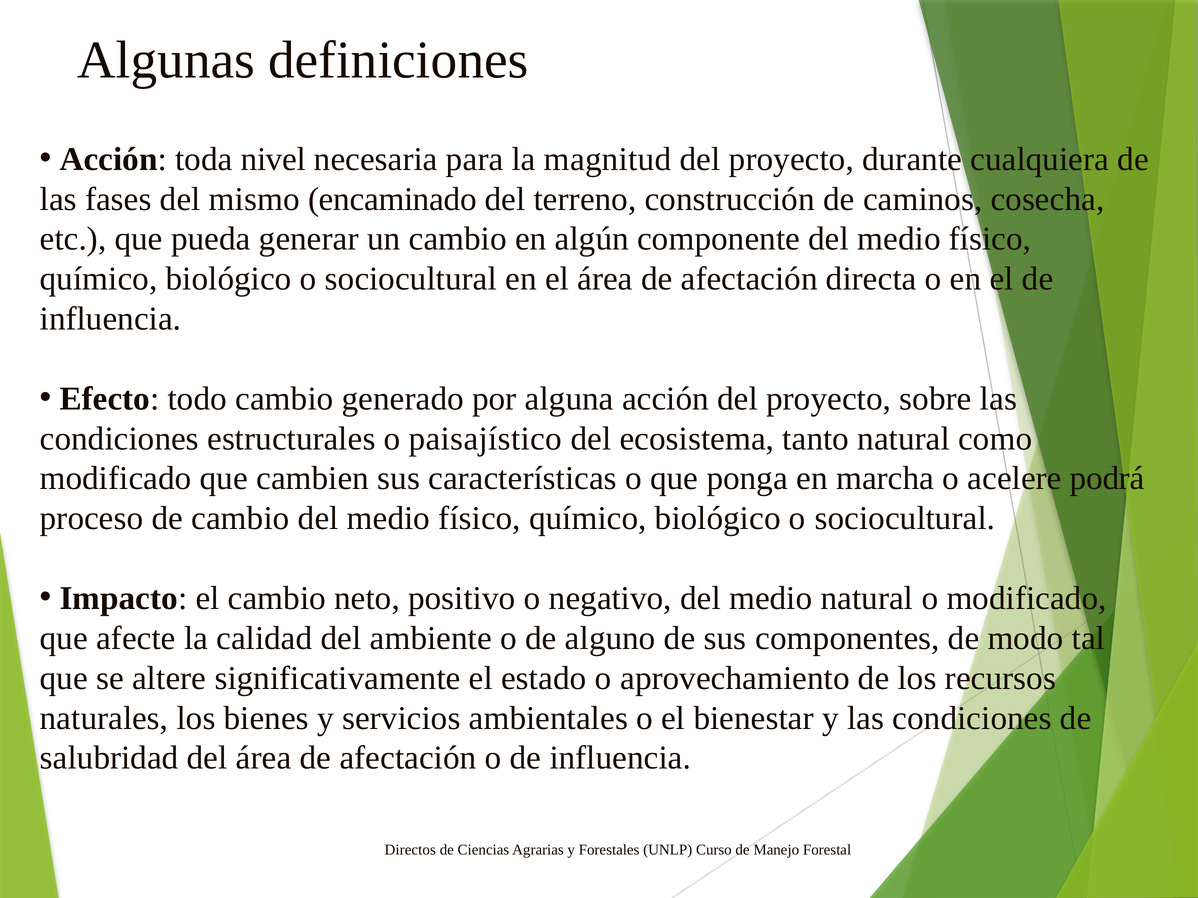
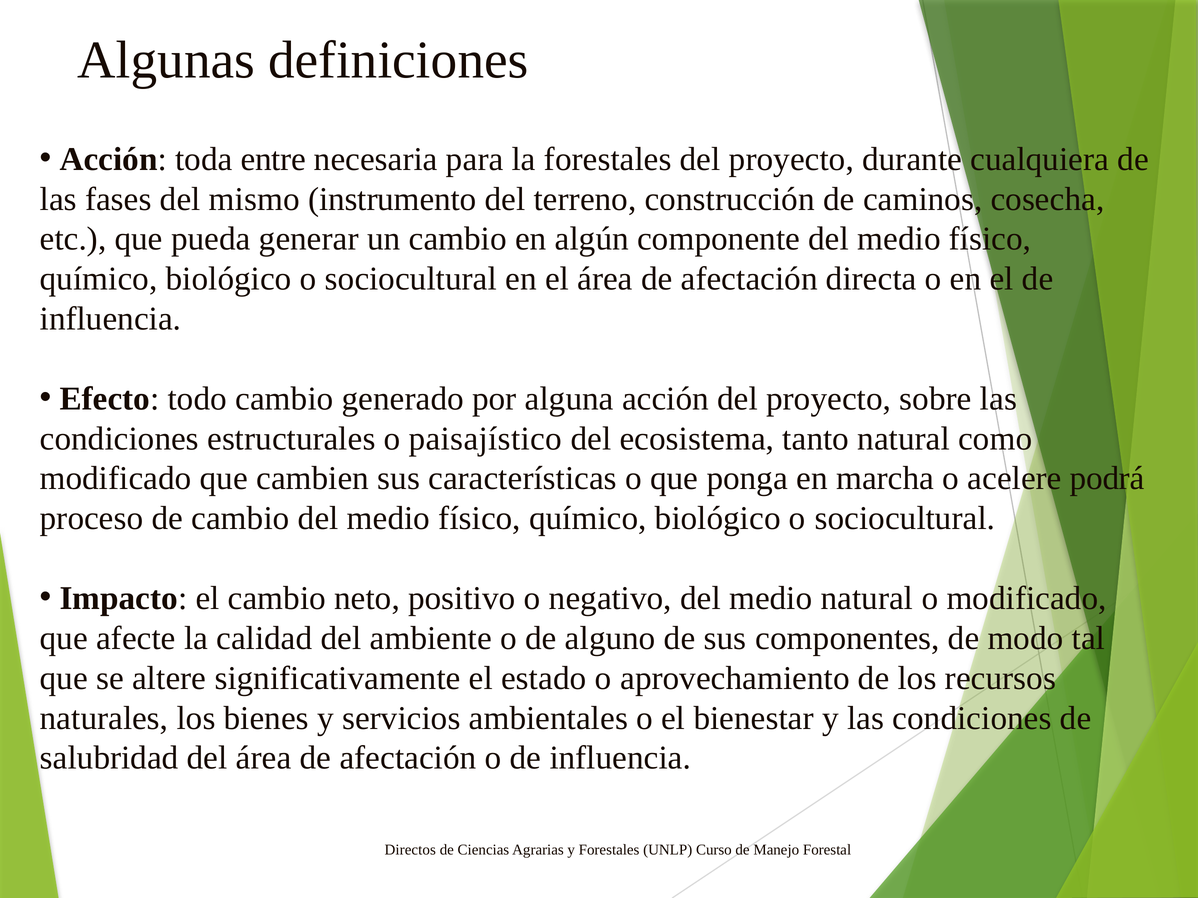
nivel: nivel -> entre
la magnitud: magnitud -> forestales
encaminado: encaminado -> instrumento
